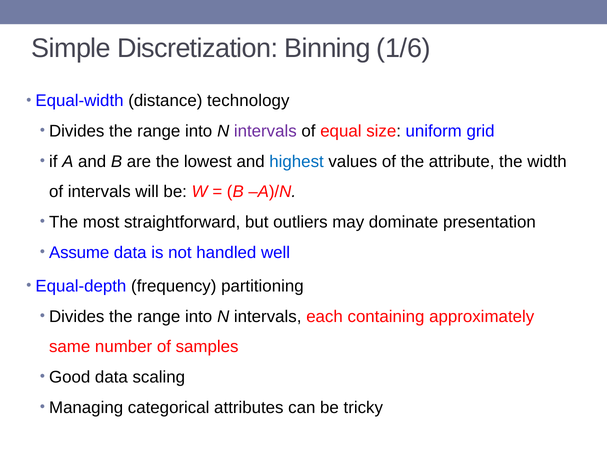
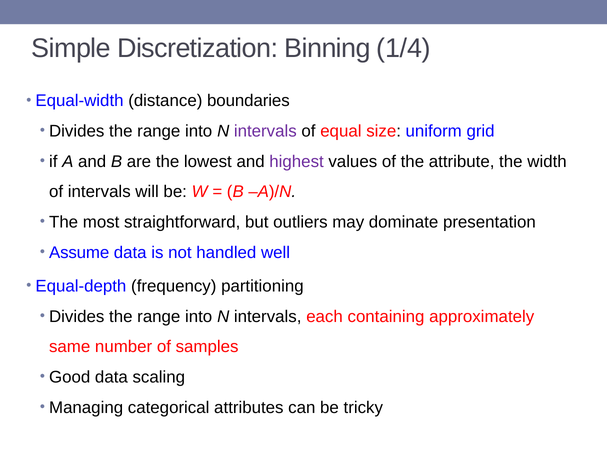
1/6: 1/6 -> 1/4
technology: technology -> boundaries
highest colour: blue -> purple
